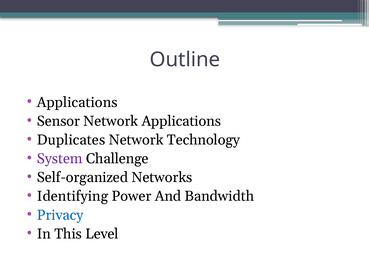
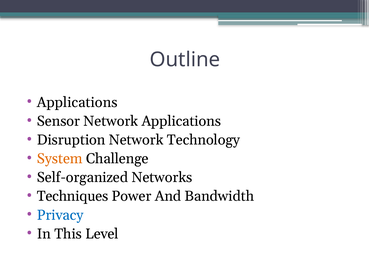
Duplicates: Duplicates -> Disruption
System colour: purple -> orange
Identifying: Identifying -> Techniques
